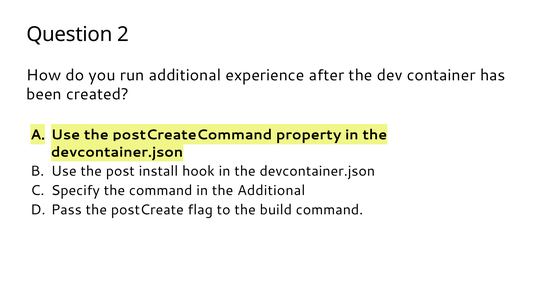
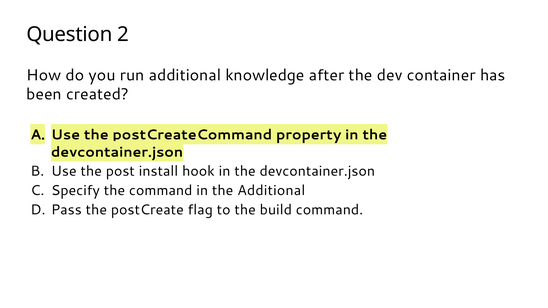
experience: experience -> knowledge
